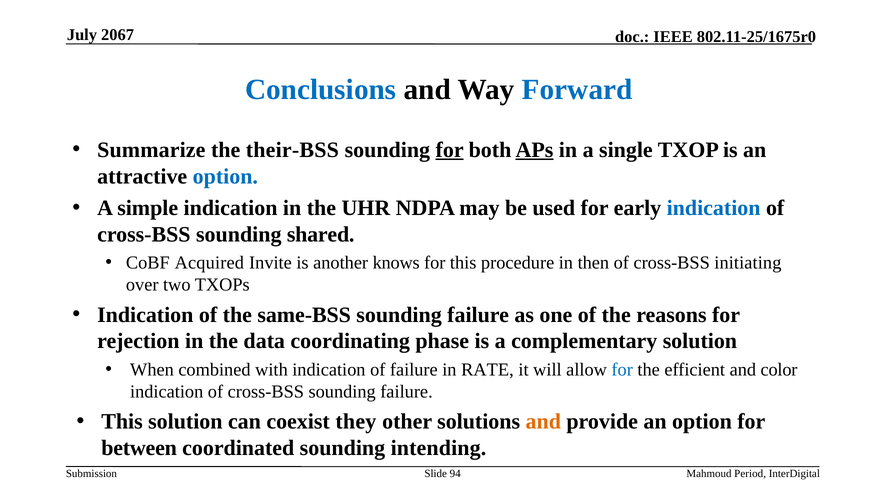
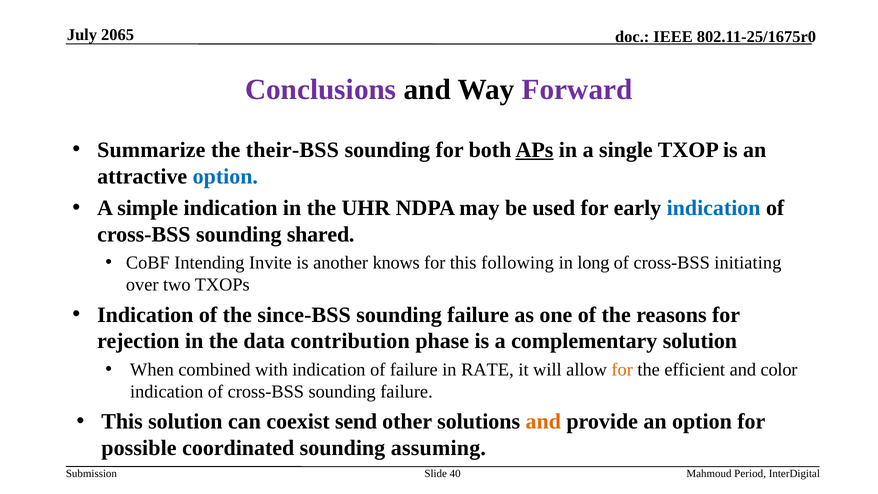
2067: 2067 -> 2065
Conclusions colour: blue -> purple
Forward colour: blue -> purple
for at (450, 150) underline: present -> none
Acquired: Acquired -> Intending
procedure: procedure -> following
then: then -> long
same-BSS: same-BSS -> since-BSS
coordinating: coordinating -> contribution
for at (622, 370) colour: blue -> orange
they: they -> send
between: between -> possible
intending: intending -> assuming
94: 94 -> 40
